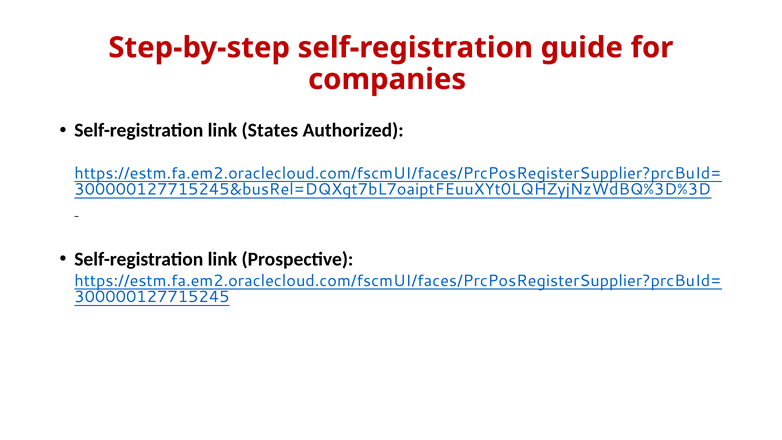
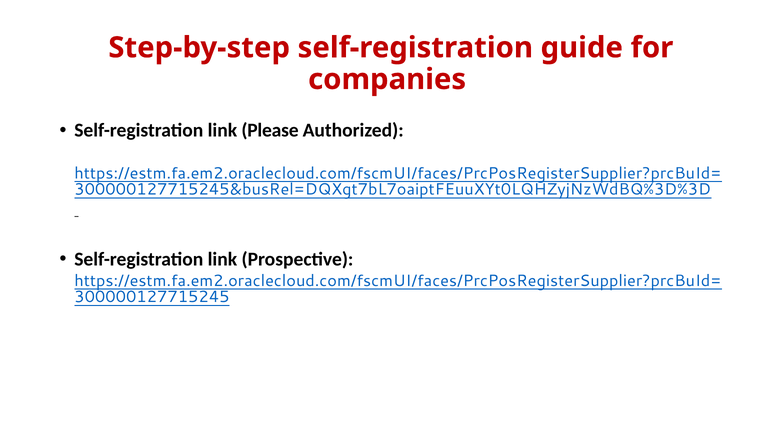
States: States -> Please
